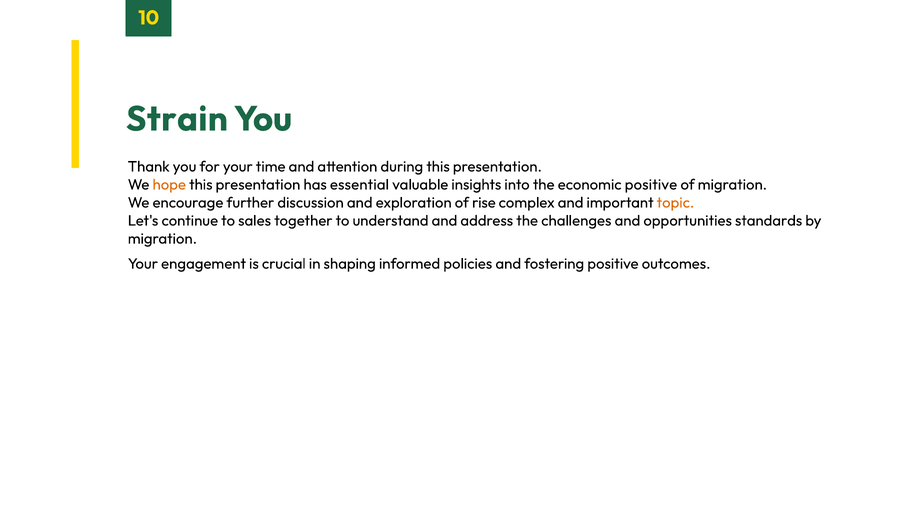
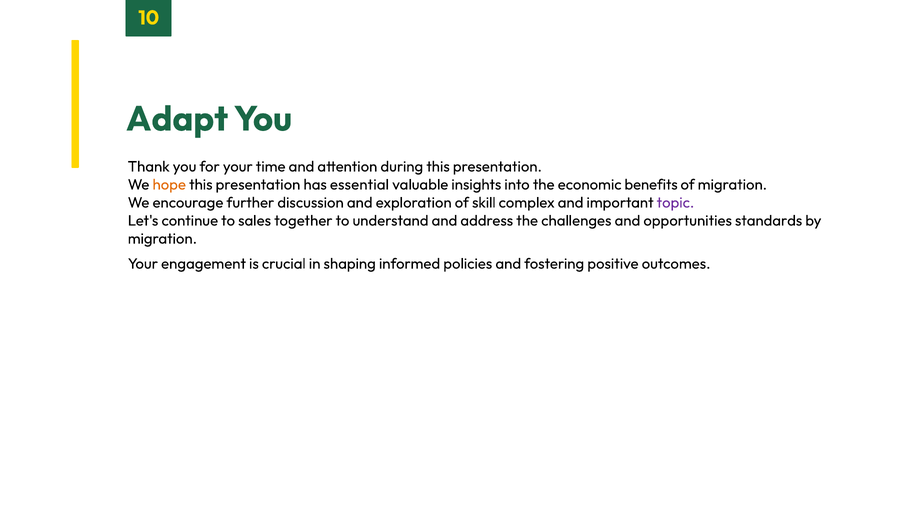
Strain: Strain -> Adapt
economic positive: positive -> benefits
rise: rise -> skill
topic colour: orange -> purple
